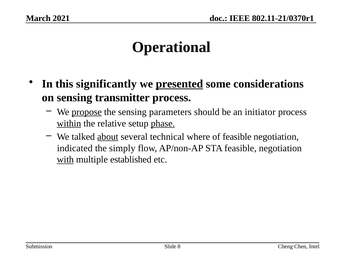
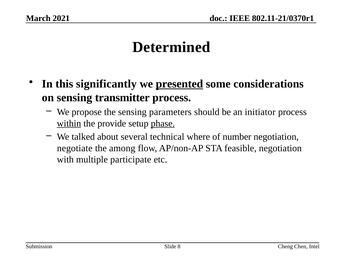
Operational: Operational -> Determined
propose underline: present -> none
relative: relative -> provide
about underline: present -> none
of feasible: feasible -> number
indicated: indicated -> negotiate
simply: simply -> among
with underline: present -> none
established: established -> participate
